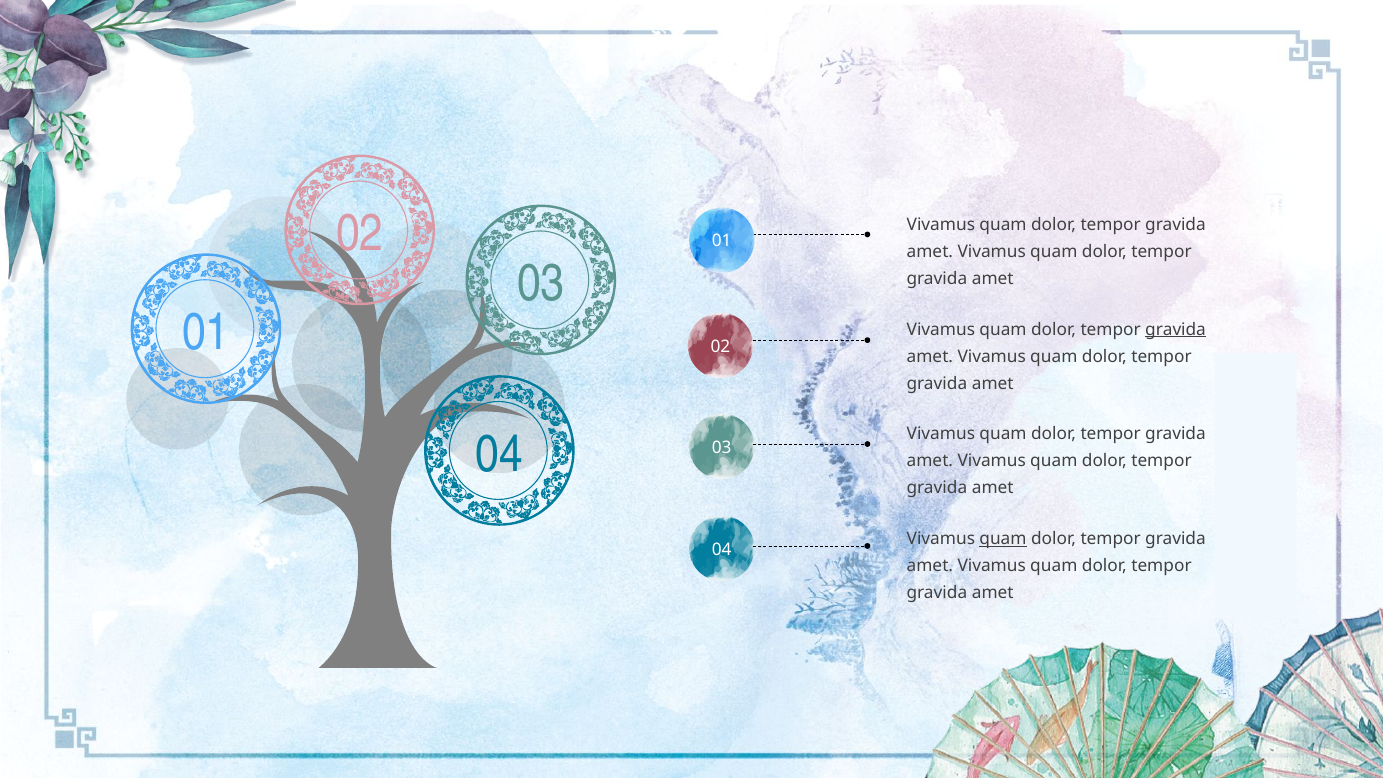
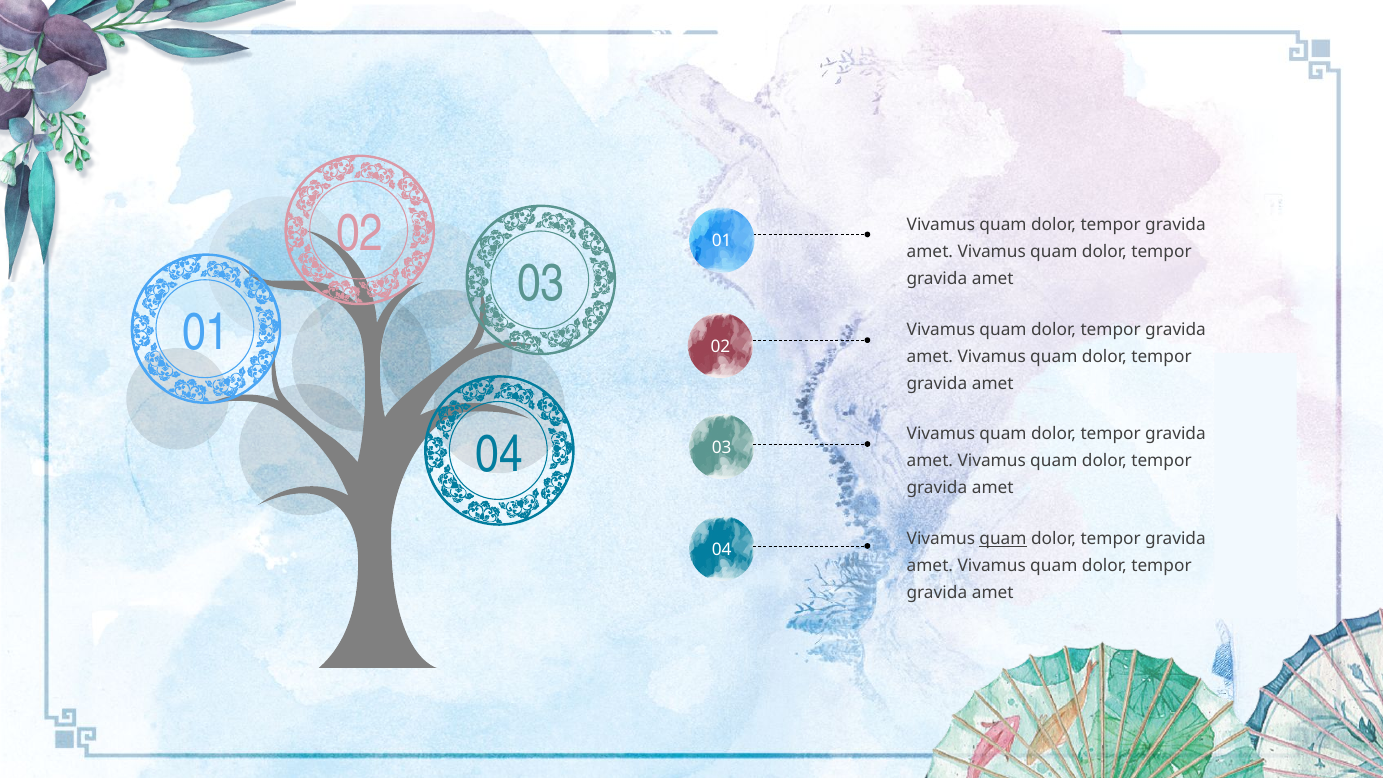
gravida at (1176, 329) underline: present -> none
